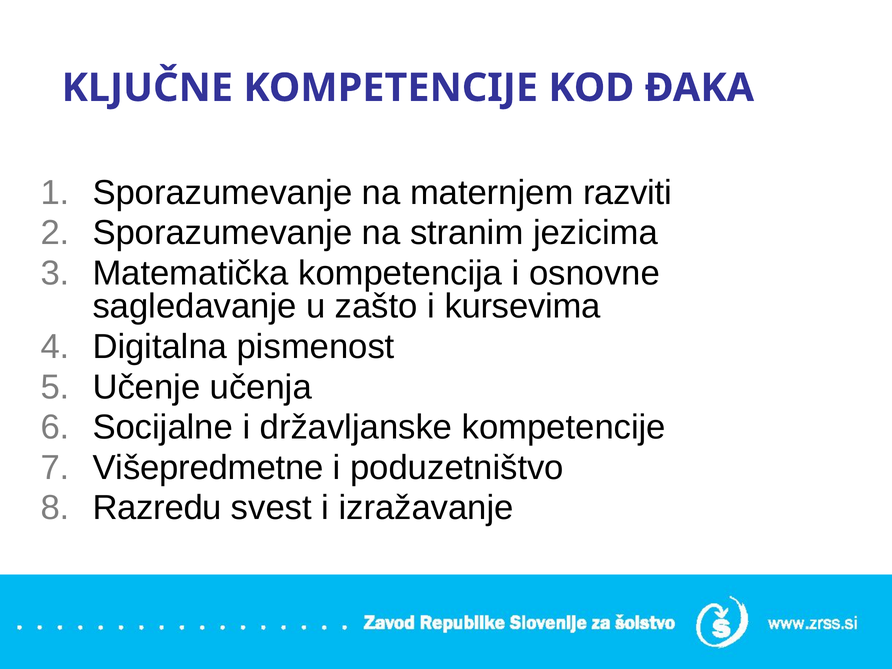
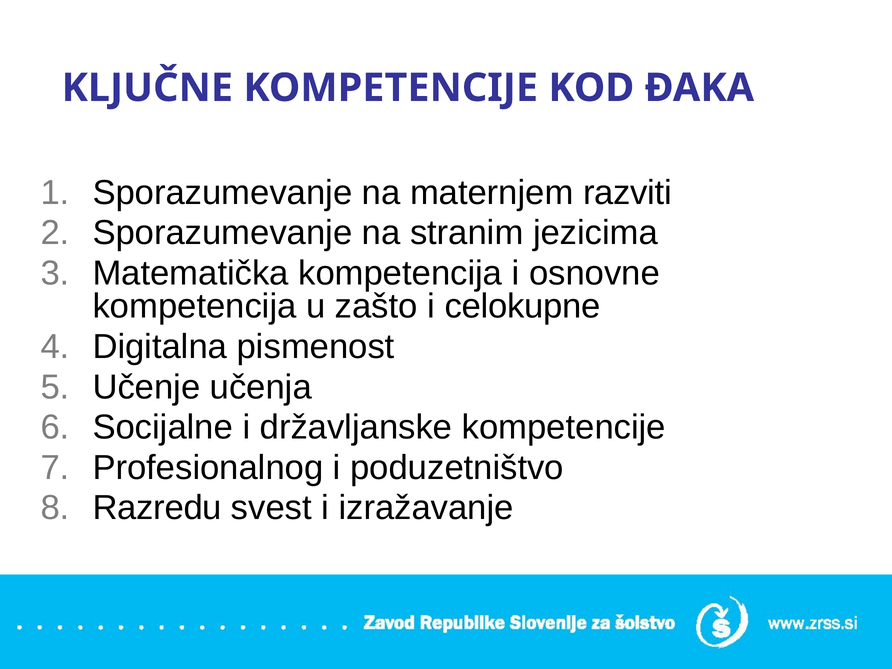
sagledavanje at (195, 307): sagledavanje -> kompetencija
kursevima: kursevima -> celokupne
Višepredmetne: Višepredmetne -> Profesionalnog
